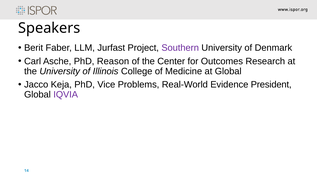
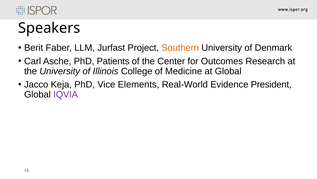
Southern colour: purple -> orange
Reason: Reason -> Patients
Problems: Problems -> Elements
